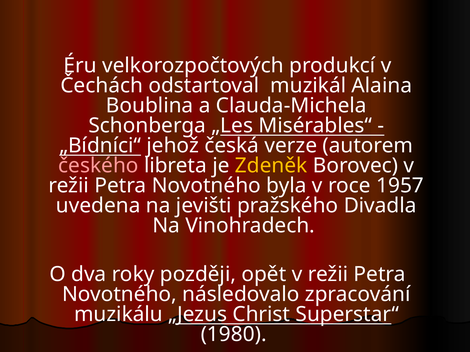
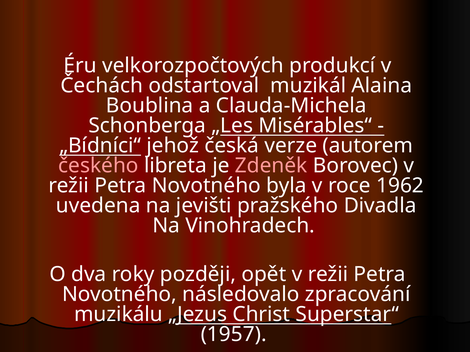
Zdeněk colour: yellow -> pink
1957: 1957 -> 1962
1980: 1980 -> 1957
